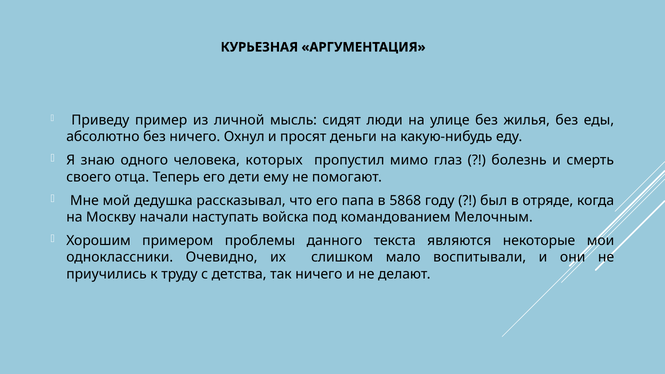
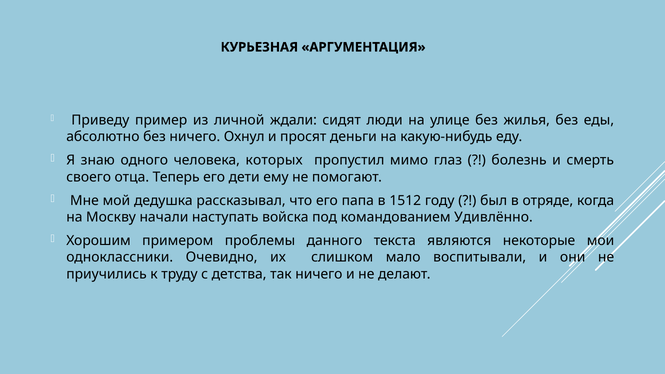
мысль: мысль -> ждали
5868: 5868 -> 1512
Мелочным: Мелочным -> Удивлённо
